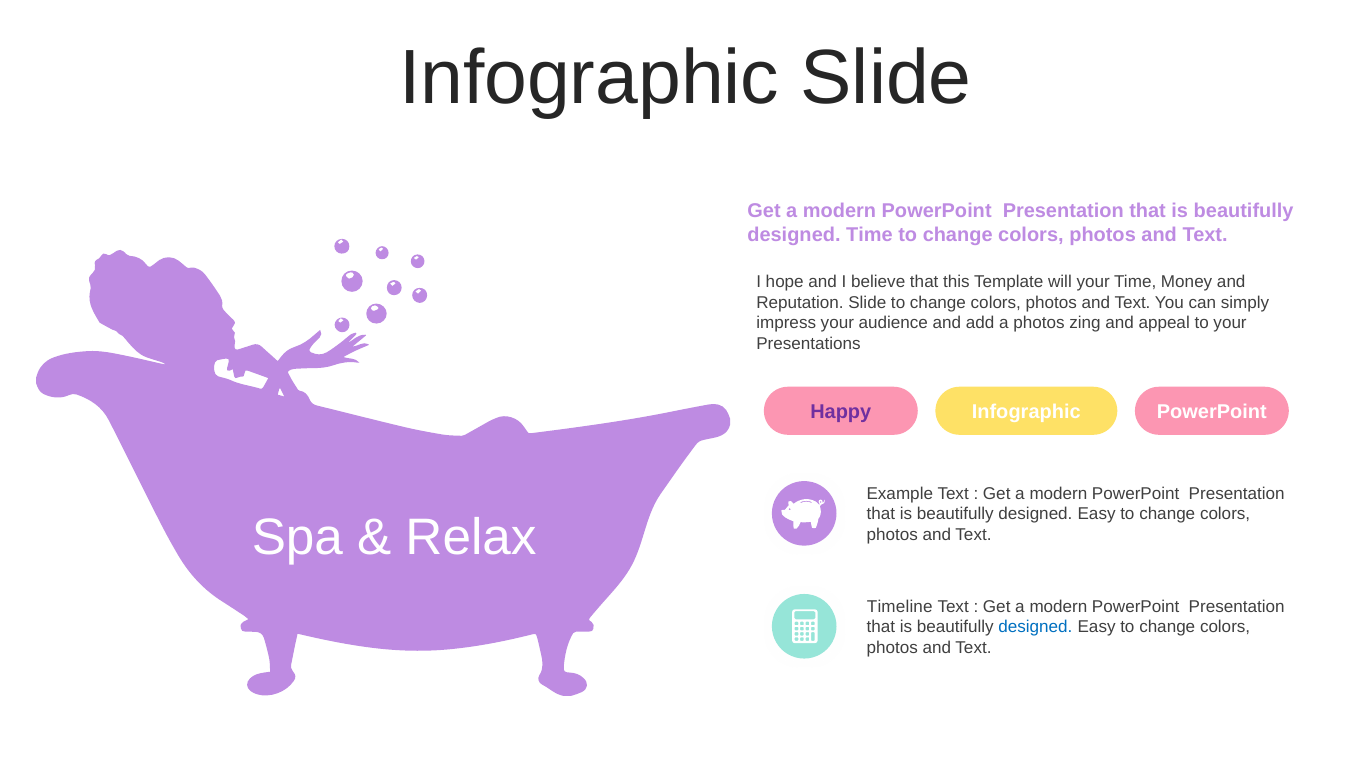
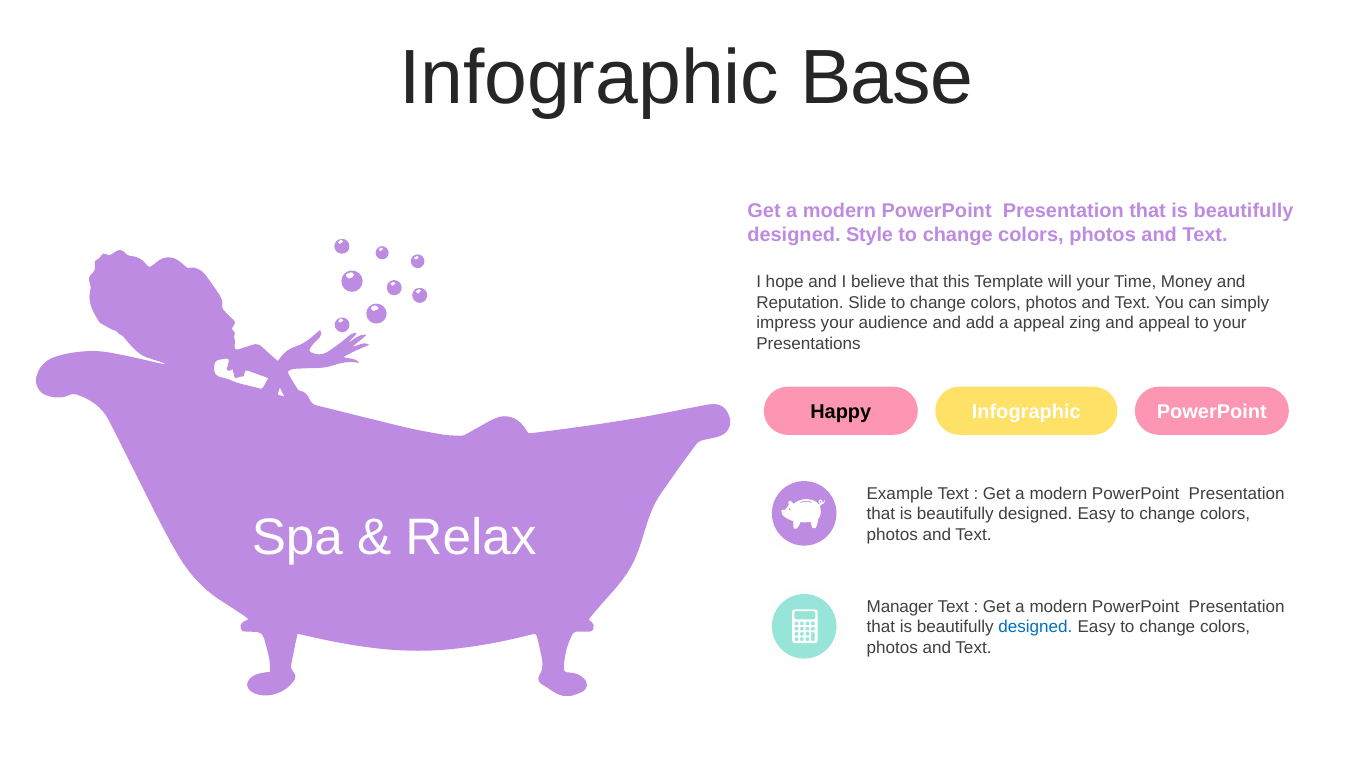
Infographic Slide: Slide -> Base
designed Time: Time -> Style
a photos: photos -> appeal
Happy colour: purple -> black
Timeline: Timeline -> Manager
